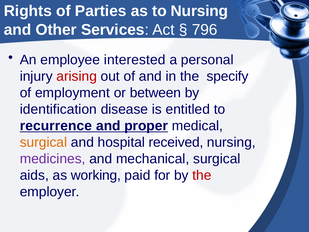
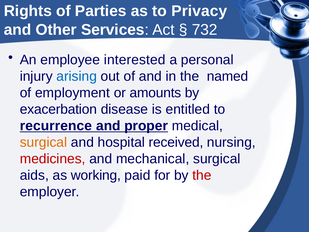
to Nursing: Nursing -> Privacy
796: 796 -> 732
arising colour: red -> blue
specify: specify -> named
between: between -> amounts
identification: identification -> exacerbation
medicines colour: purple -> red
